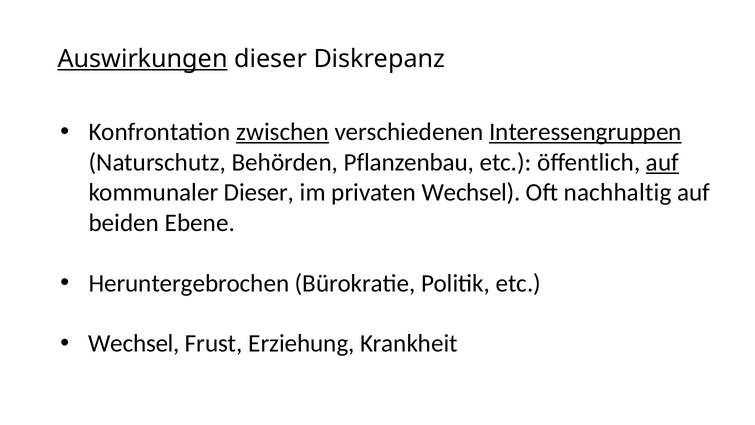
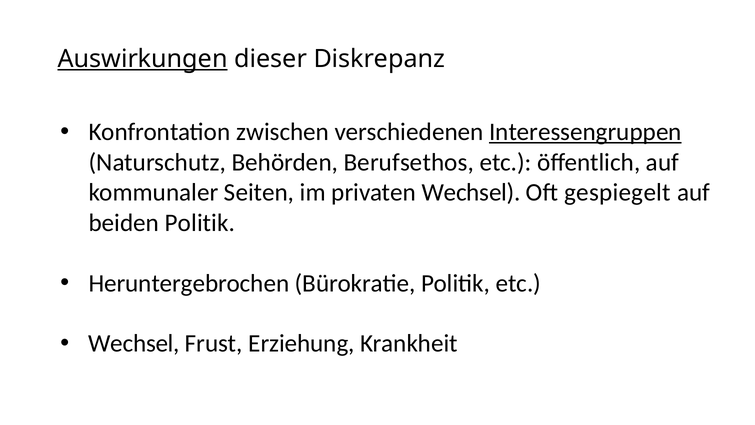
zwischen underline: present -> none
Pflanzenbau: Pflanzenbau -> Berufsethos
auf at (662, 162) underline: present -> none
kommunaler Dieser: Dieser -> Seiten
nachhaltig: nachhaltig -> gespiegelt
beiden Ebene: Ebene -> Politik
